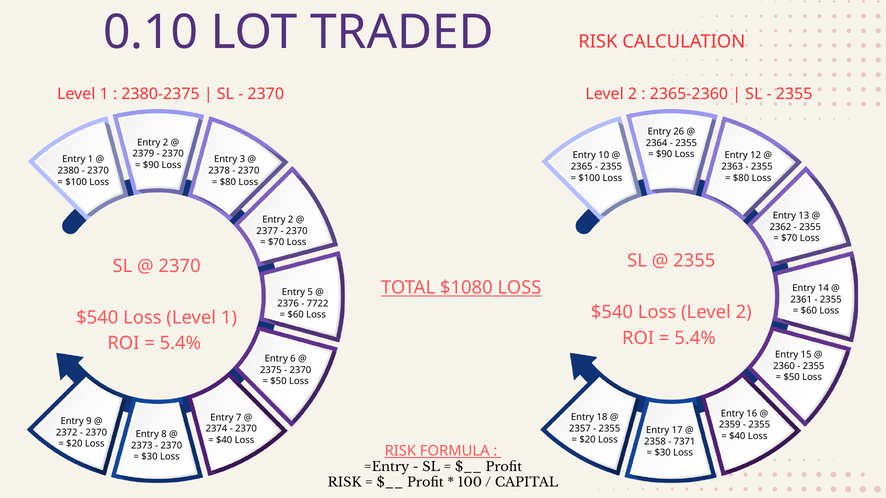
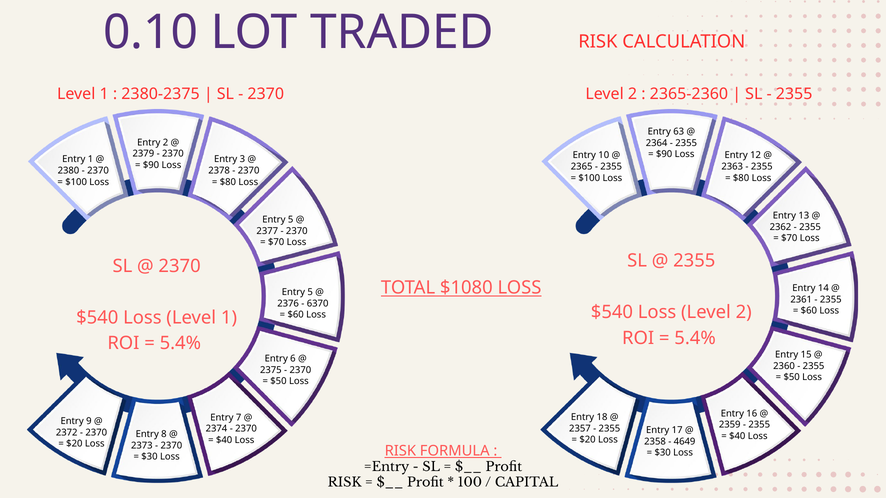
26: 26 -> 63
2 at (291, 220): 2 -> 5
7722: 7722 -> 6370
7371: 7371 -> 4649
